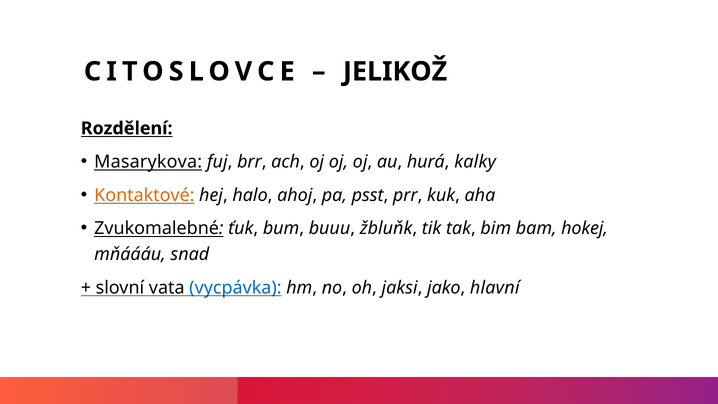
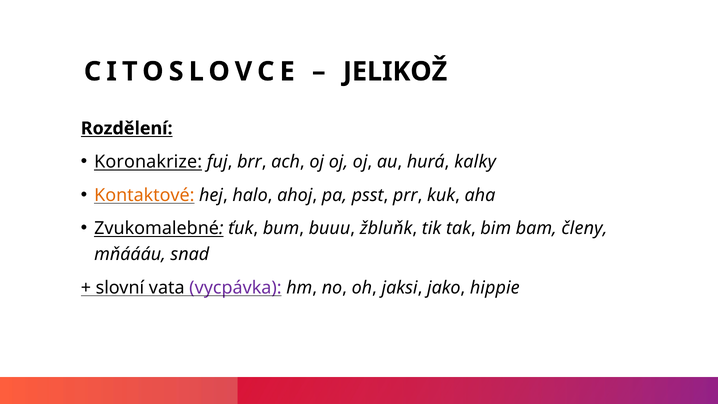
Masarykova: Masarykova -> Koronakrize
hokej: hokej -> členy
vycpávka colour: blue -> purple
hlavní: hlavní -> hippie
